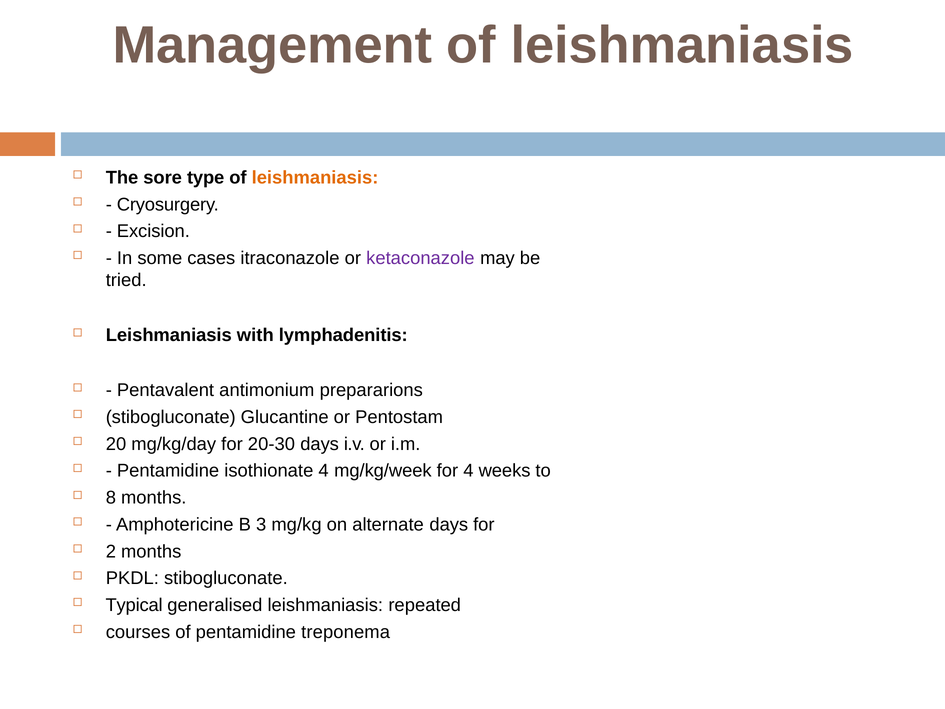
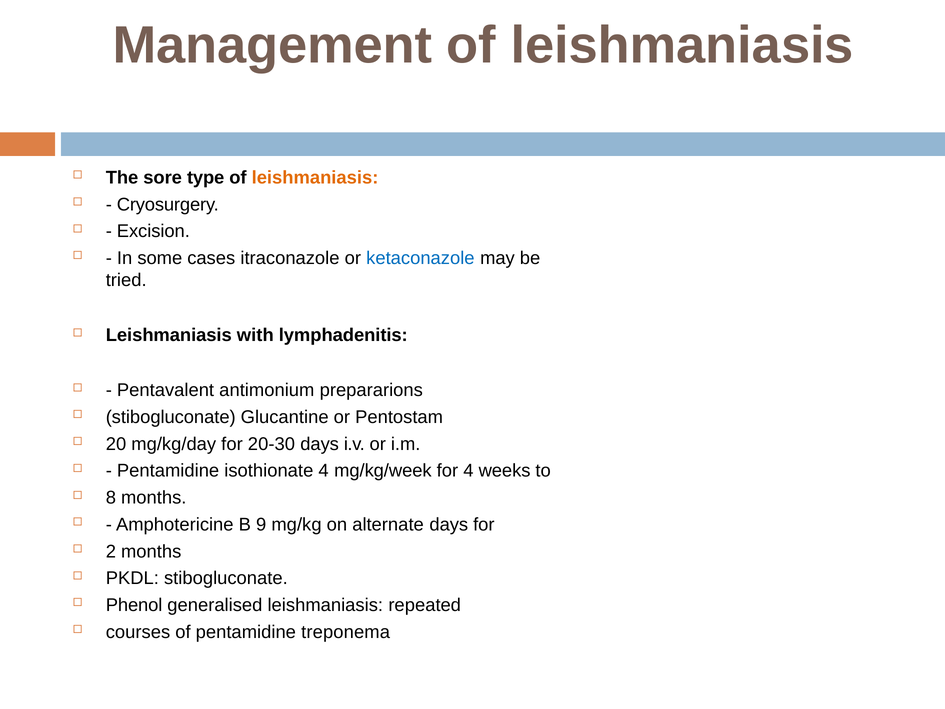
ketaconazole colour: purple -> blue
3: 3 -> 9
Typical: Typical -> Phenol
